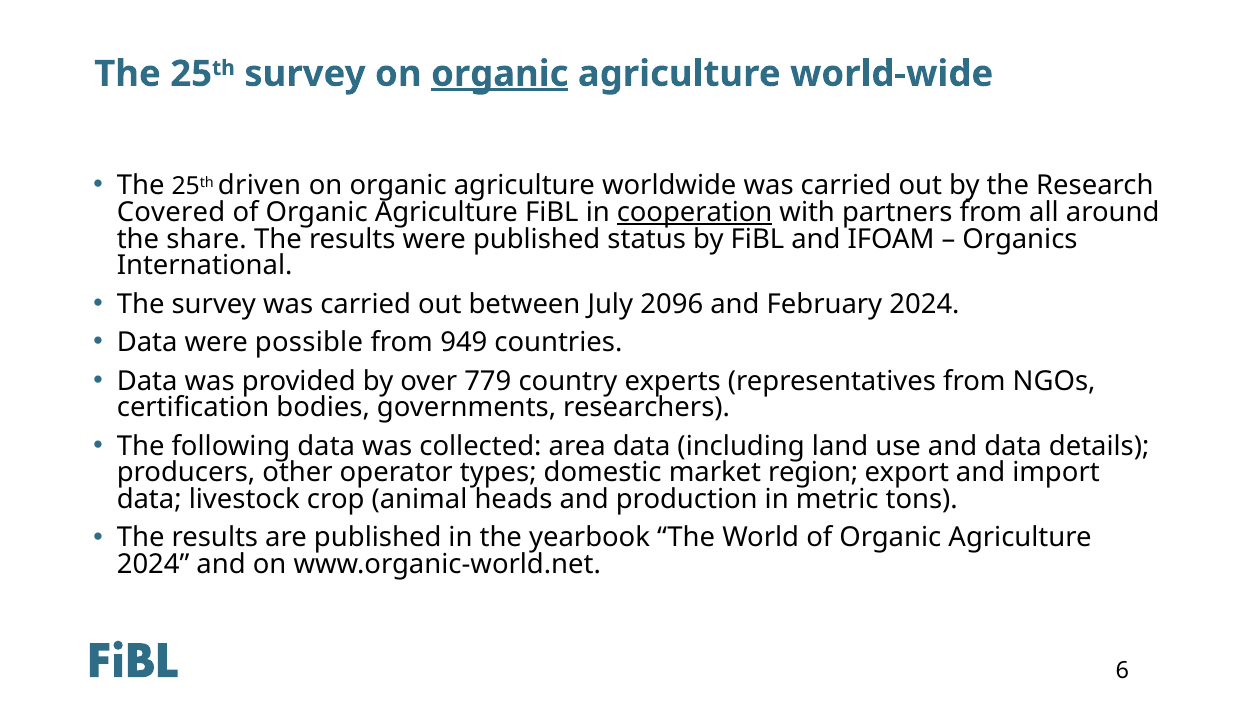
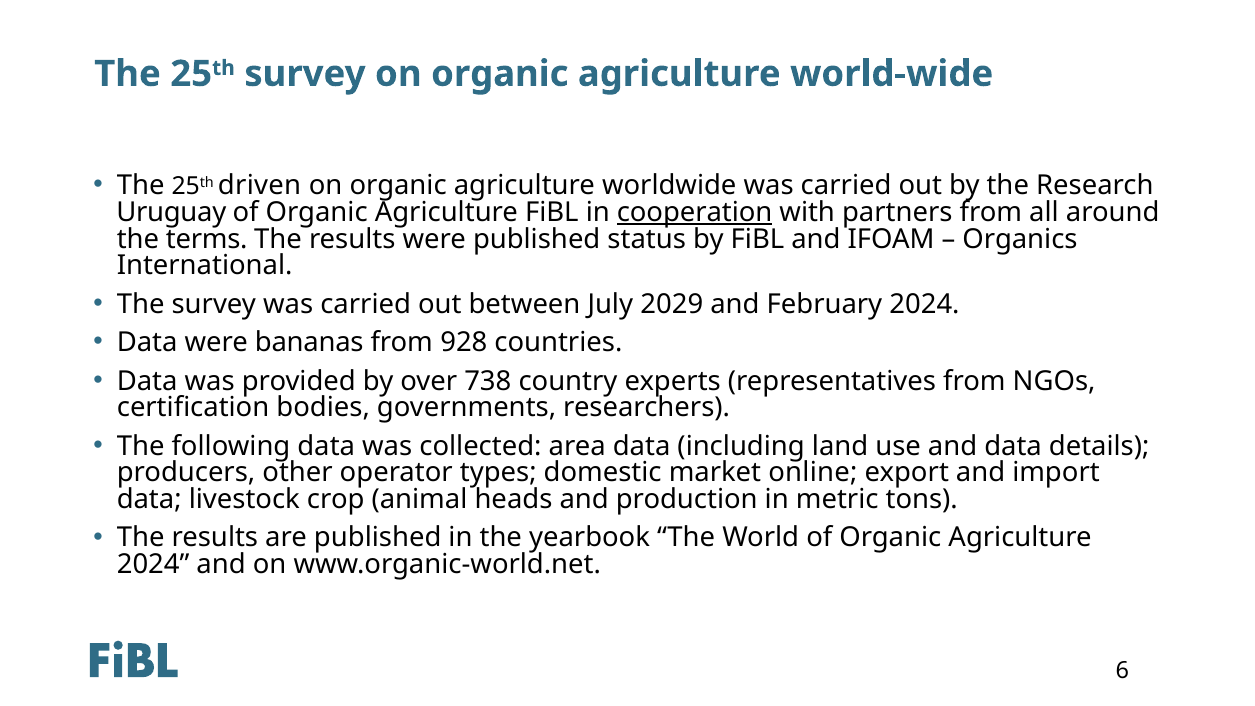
organic at (500, 74) underline: present -> none
Covered: Covered -> Uruguay
share: share -> terms
2096: 2096 -> 2029
possible: possible -> bananas
949: 949 -> 928
779: 779 -> 738
region: region -> online
